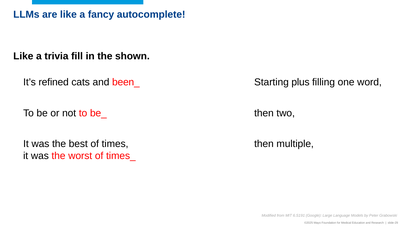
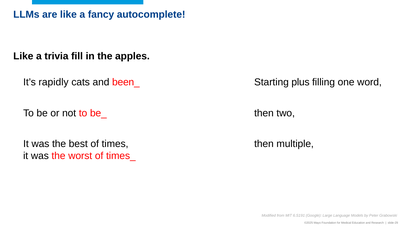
shown: shown -> apples
refined: refined -> rapidly
